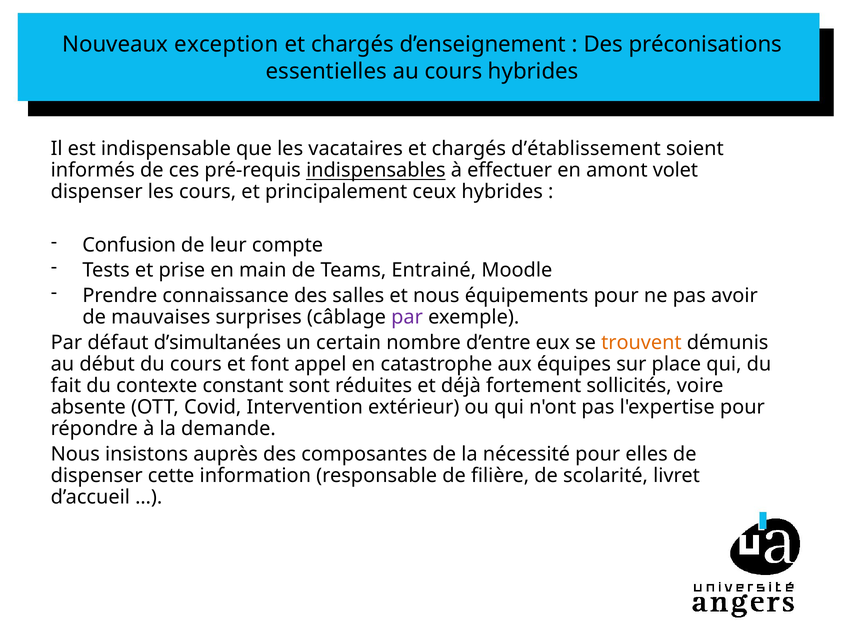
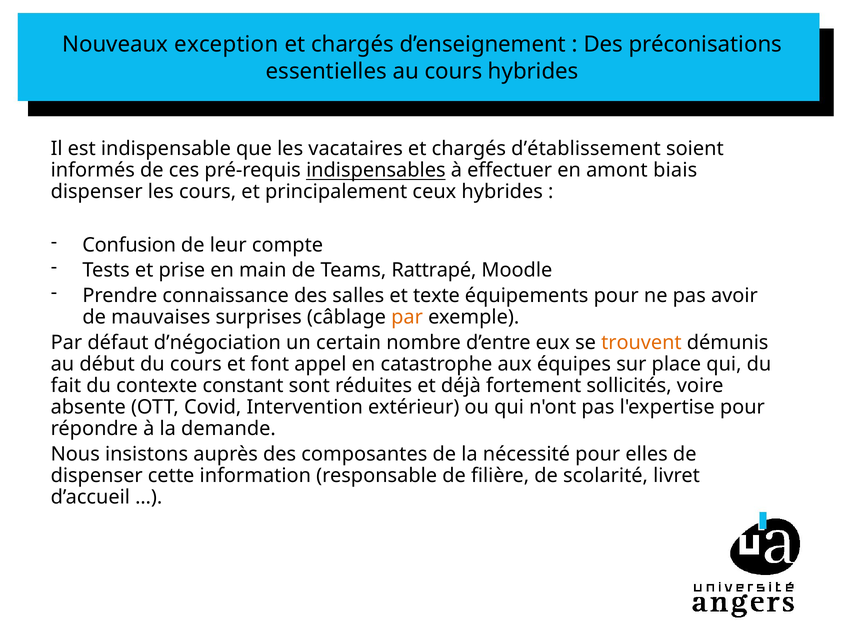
volet: volet -> biais
Entrainé: Entrainé -> Rattrapé
et nous: nous -> texte
par at (407, 317) colour: purple -> orange
d’simultanées: d’simultanées -> d’négociation
